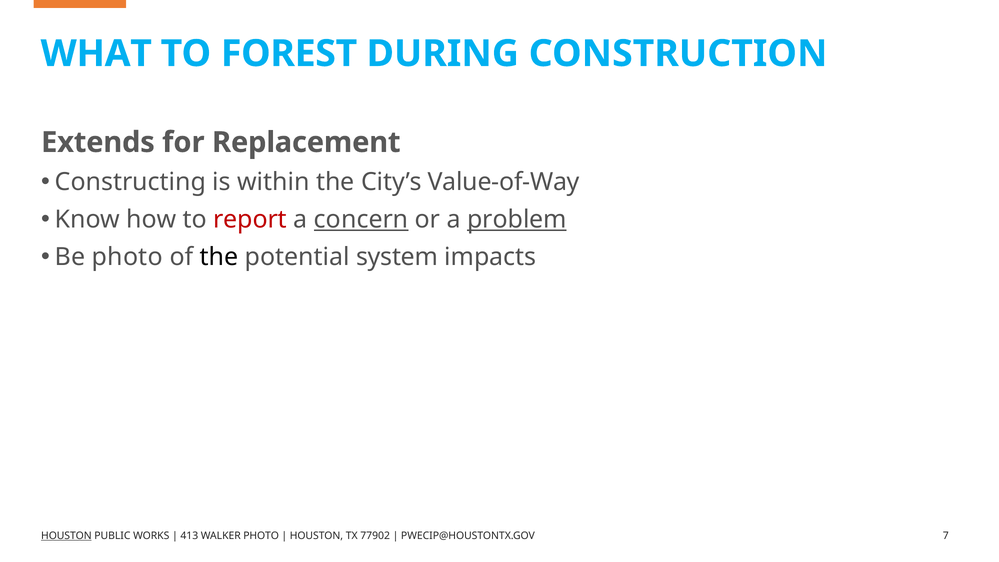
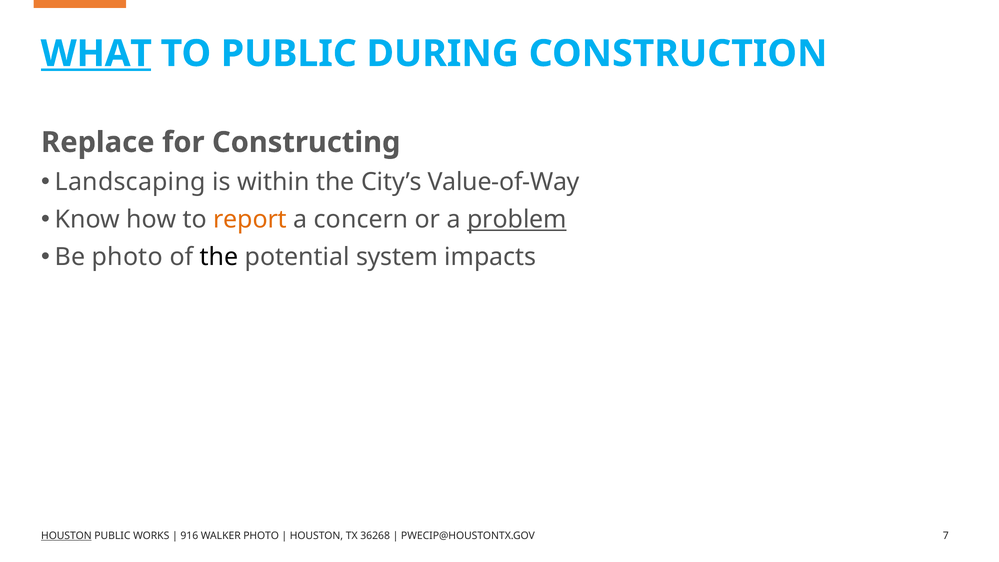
WHAT underline: none -> present
TO FOREST: FOREST -> PUBLIC
Extends: Extends -> Replace
Replacement: Replacement -> Constructing
Constructing: Constructing -> Landscaping
report colour: red -> orange
concern underline: present -> none
413: 413 -> 916
77902: 77902 -> 36268
